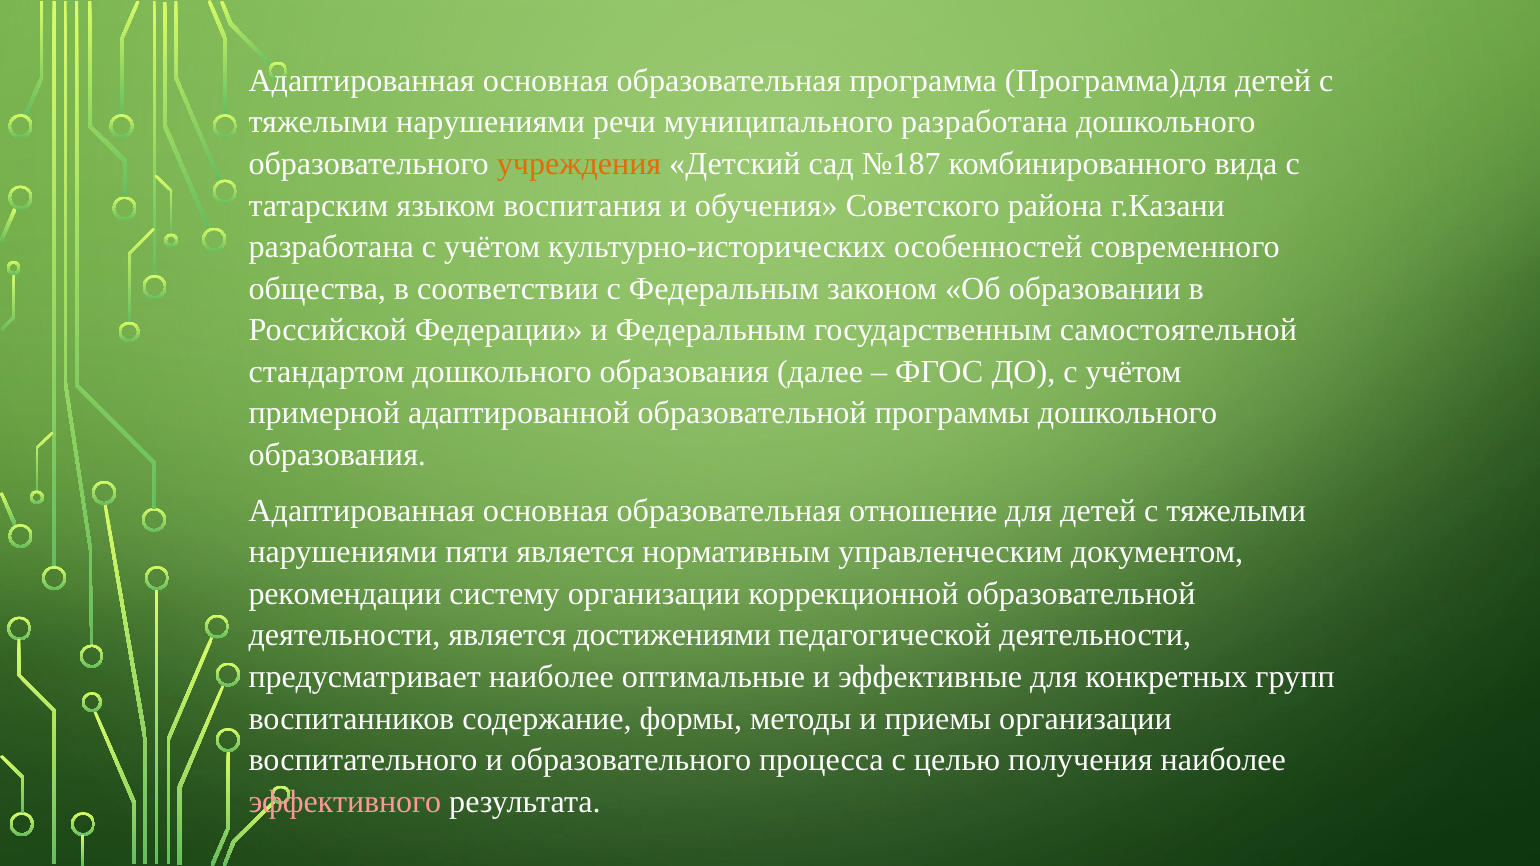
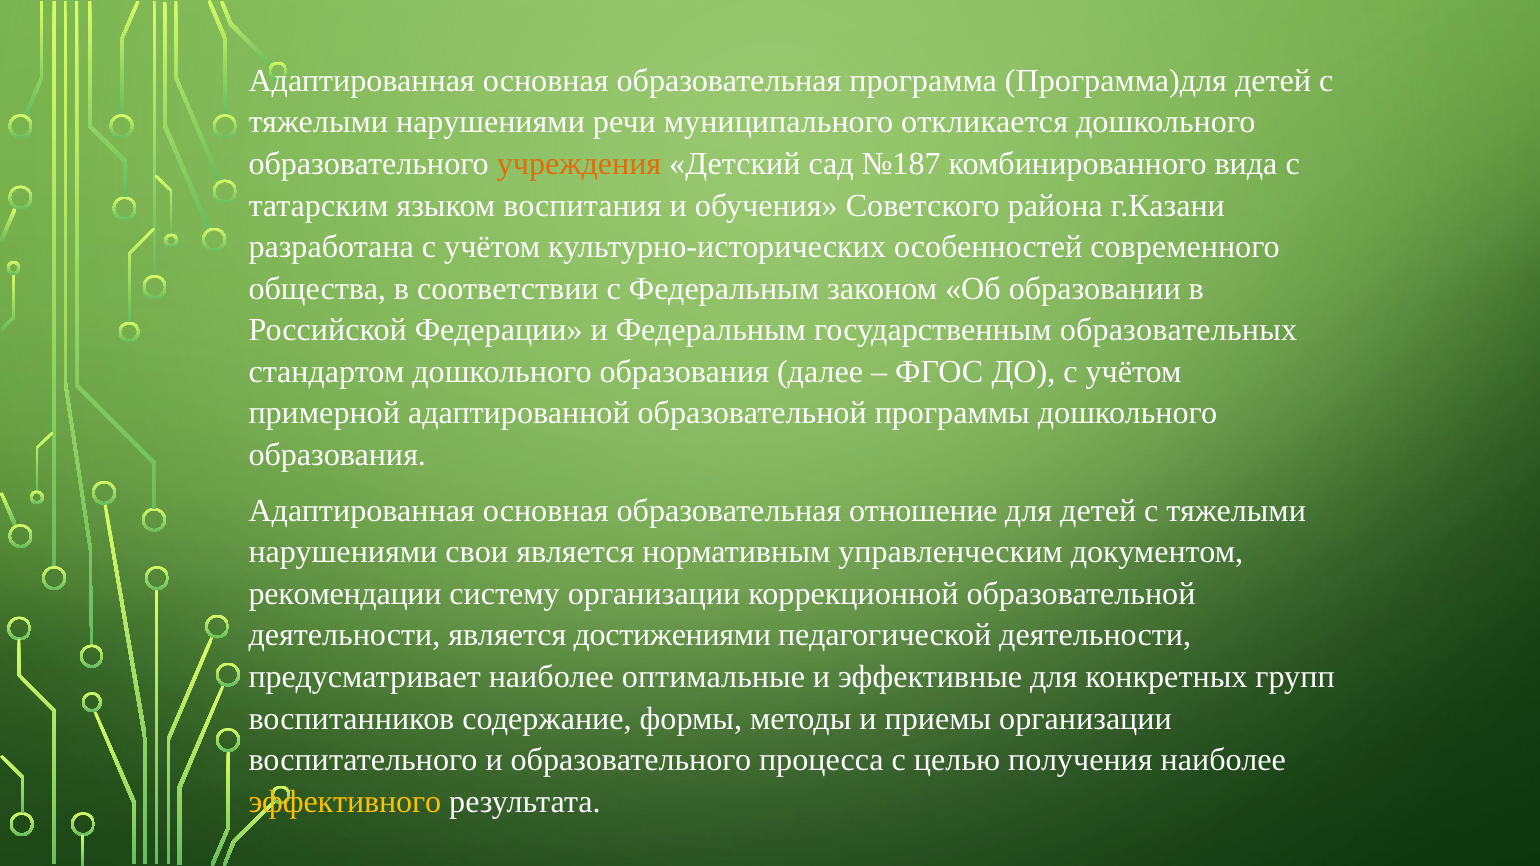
муниципального разработана: разработана -> откликается
самостоятельной: самостоятельной -> образовательных
пяти: пяти -> свои
эффективного colour: pink -> yellow
